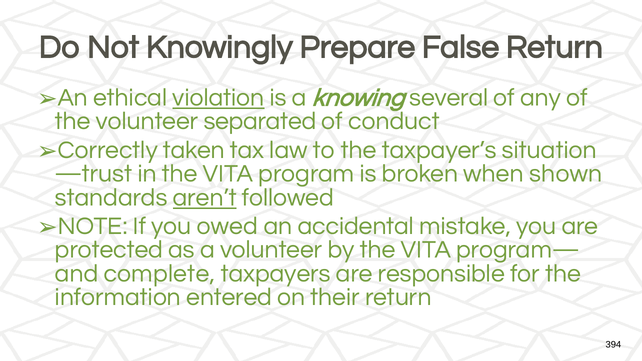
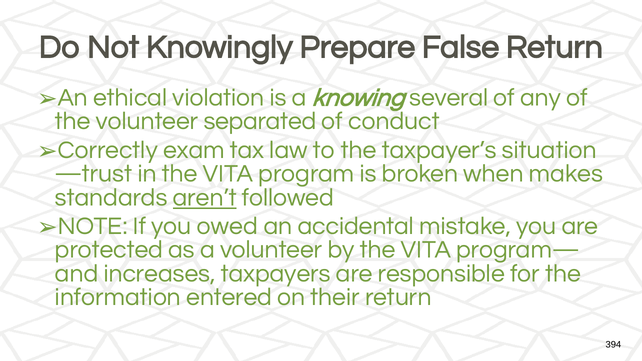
violation underline: present -> none
taken: taken -> exam
shown: shown -> makes
complete: complete -> increases
